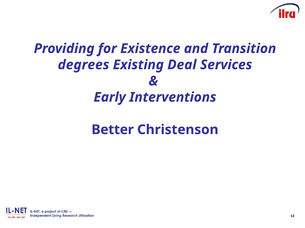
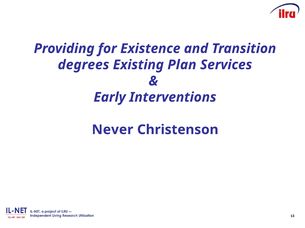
Deal: Deal -> Plan
Better: Better -> Never
